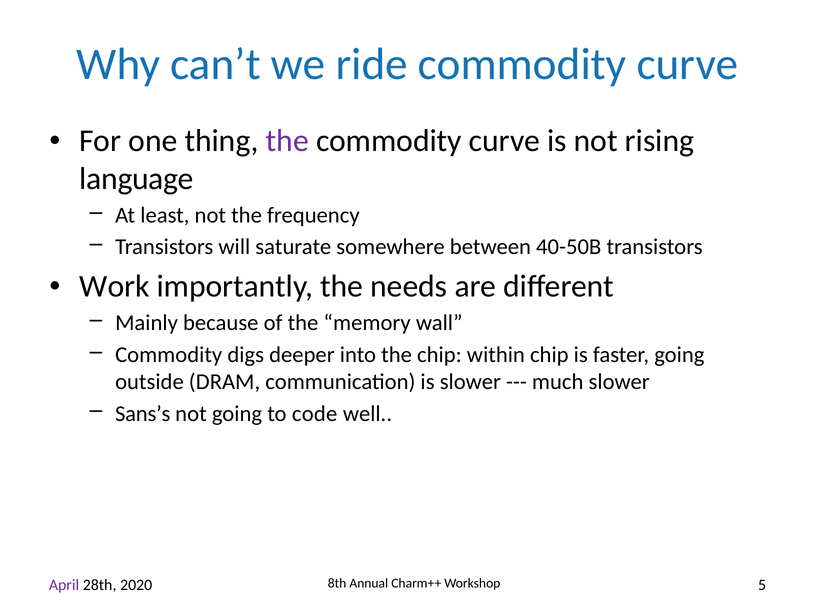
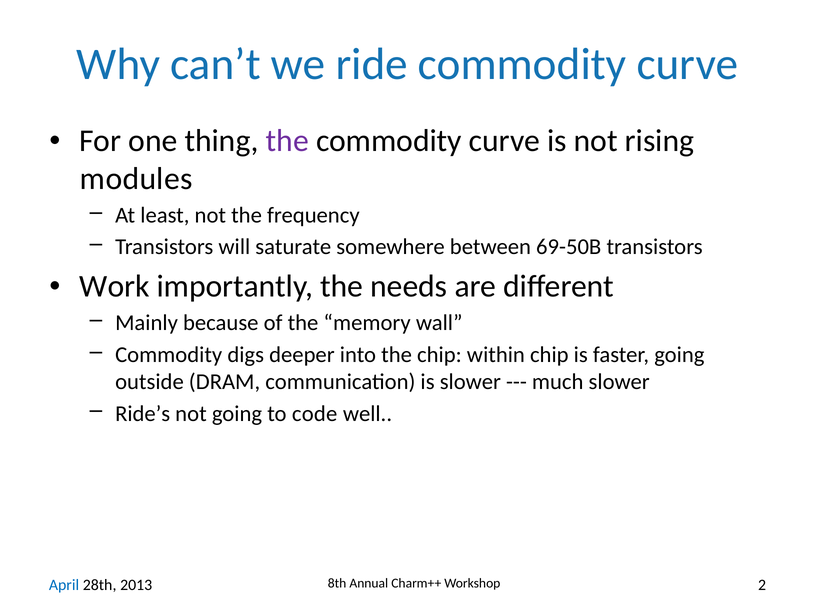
language: language -> modules
40-50B: 40-50B -> 69-50B
Sans’s: Sans’s -> Ride’s
5: 5 -> 2
April colour: purple -> blue
2020: 2020 -> 2013
